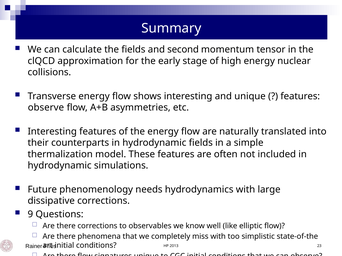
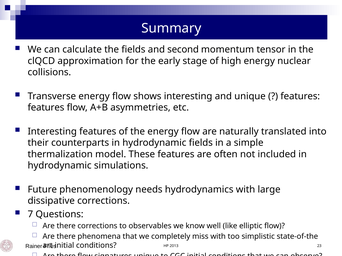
observe at (46, 108): observe -> features
9: 9 -> 7
